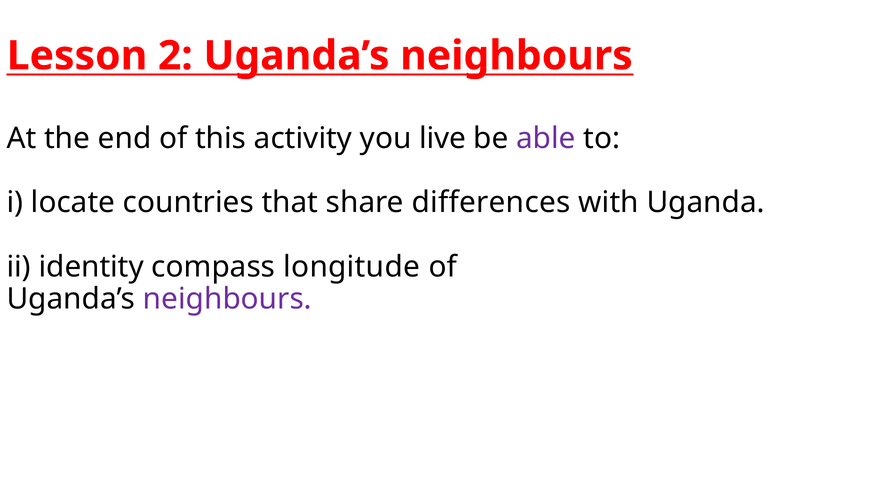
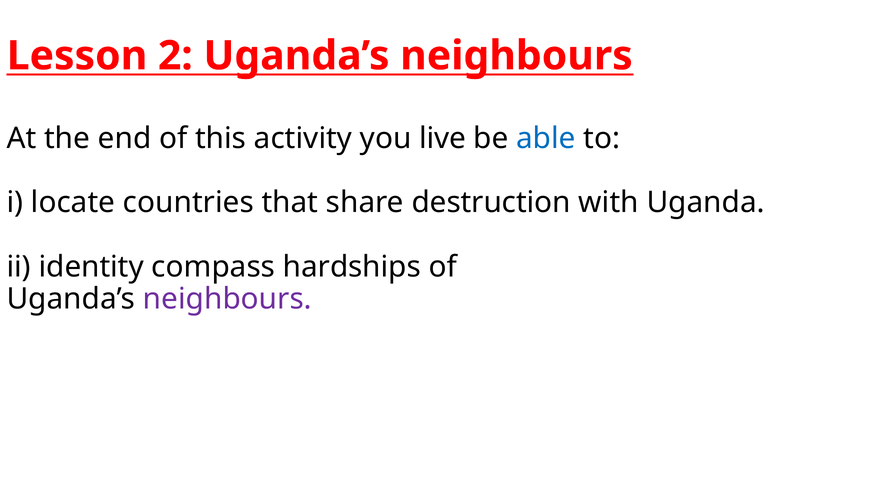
able colour: purple -> blue
differences: differences -> destruction
longitude: longitude -> hardships
